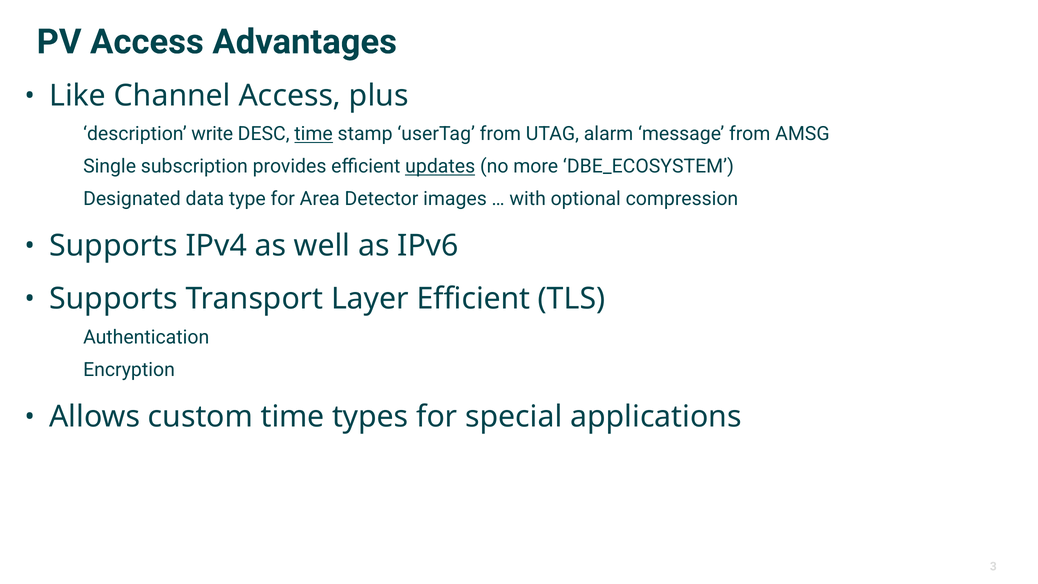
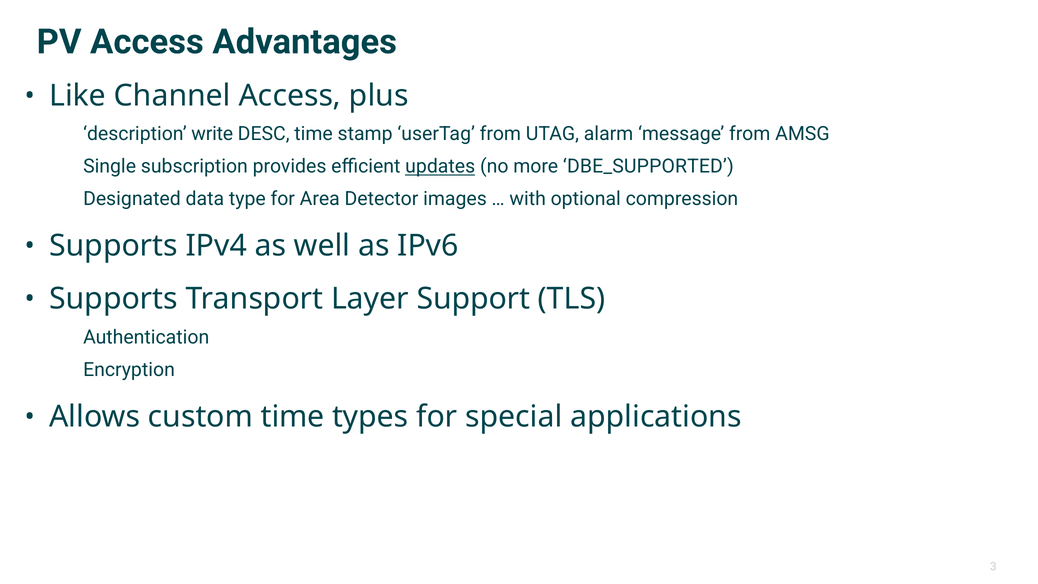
time at (314, 134) underline: present -> none
DBE_ECOSYSTEM: DBE_ECOSYSTEM -> DBE_SUPPORTED
Layer Efficient: Efficient -> Support
